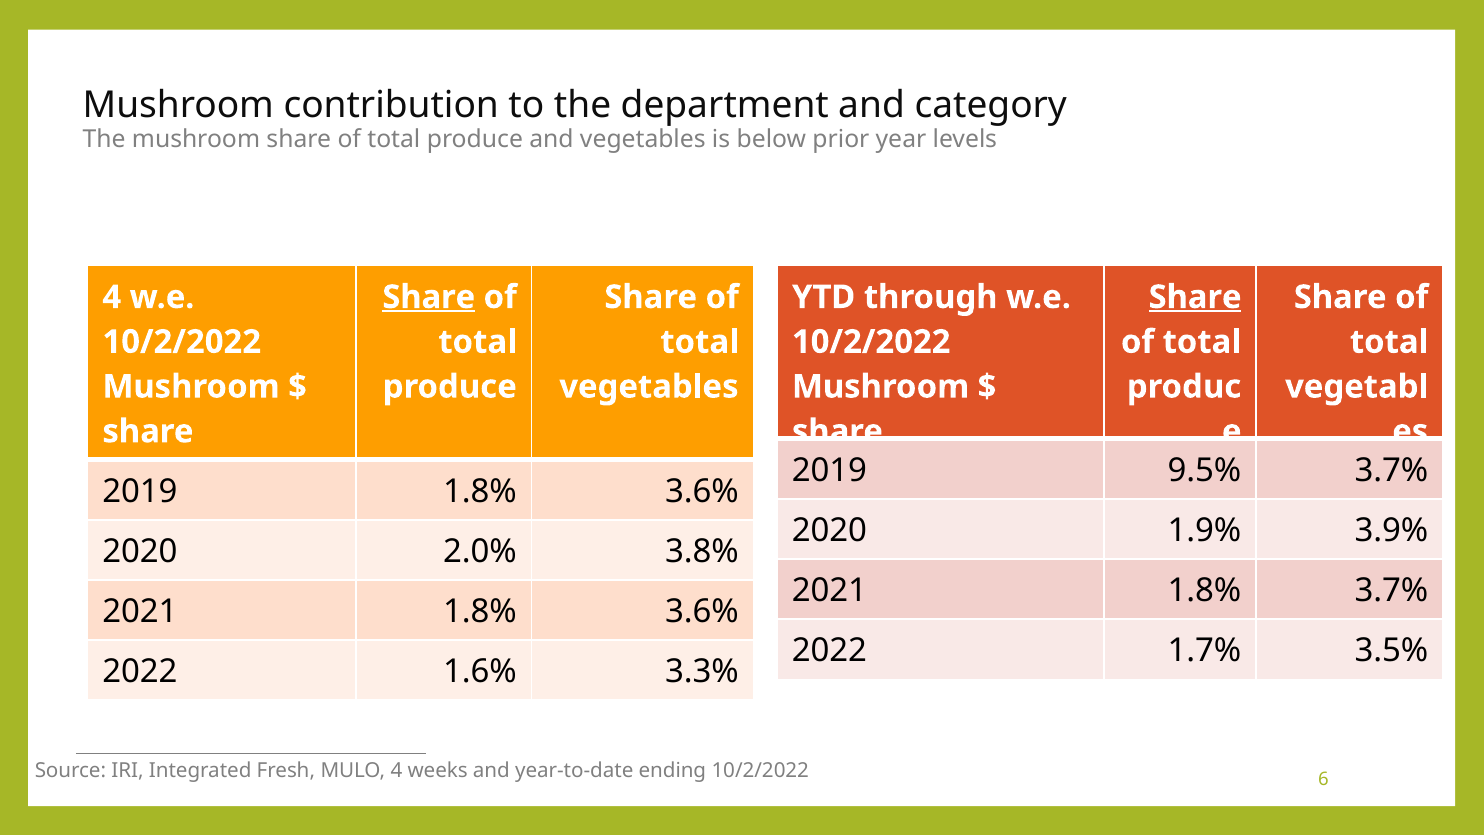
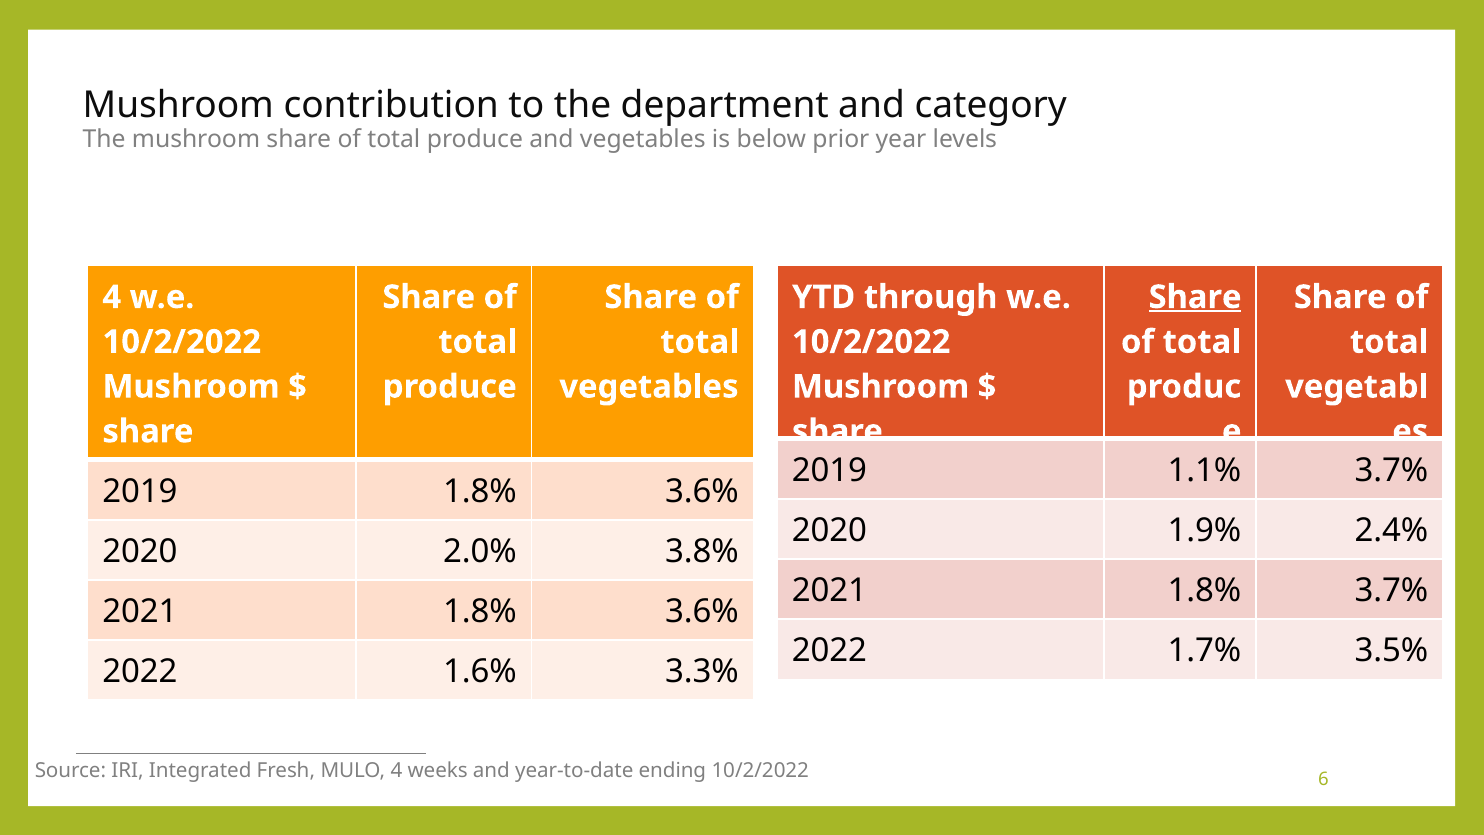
Share at (429, 297) underline: present -> none
9.5%: 9.5% -> 1.1%
3.9%: 3.9% -> 2.4%
